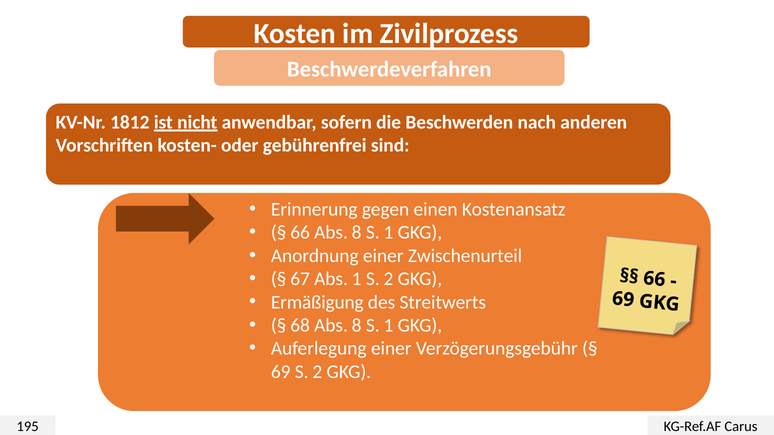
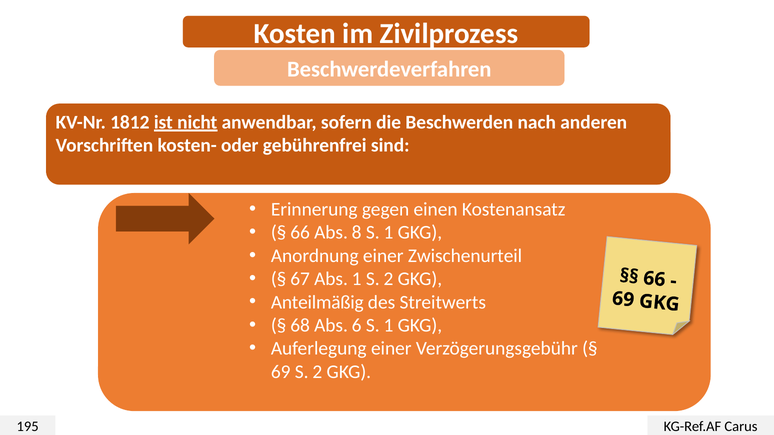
Ermäßigung: Ermäßigung -> Anteilmäßig
68 Abs 8: 8 -> 6
